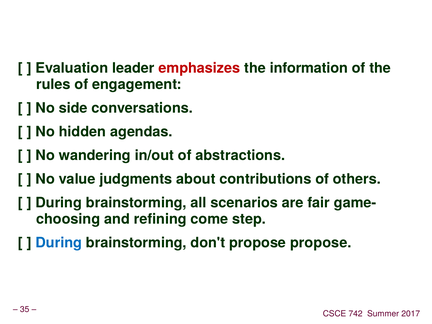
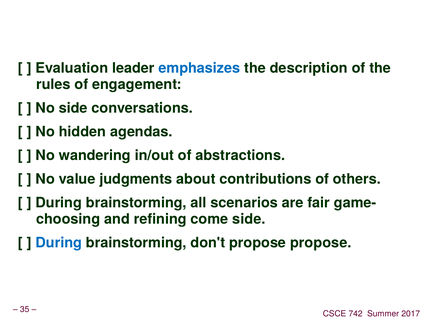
emphasizes colour: red -> blue
information: information -> description
come step: step -> side
